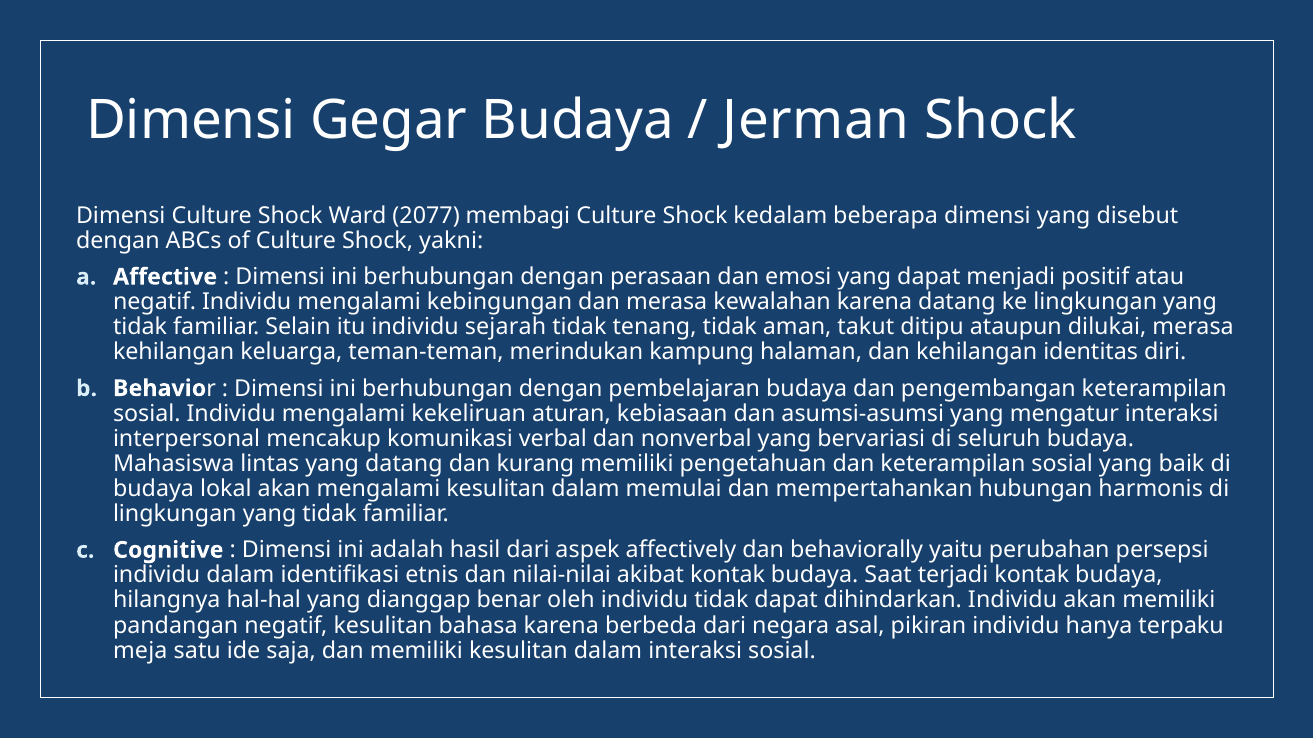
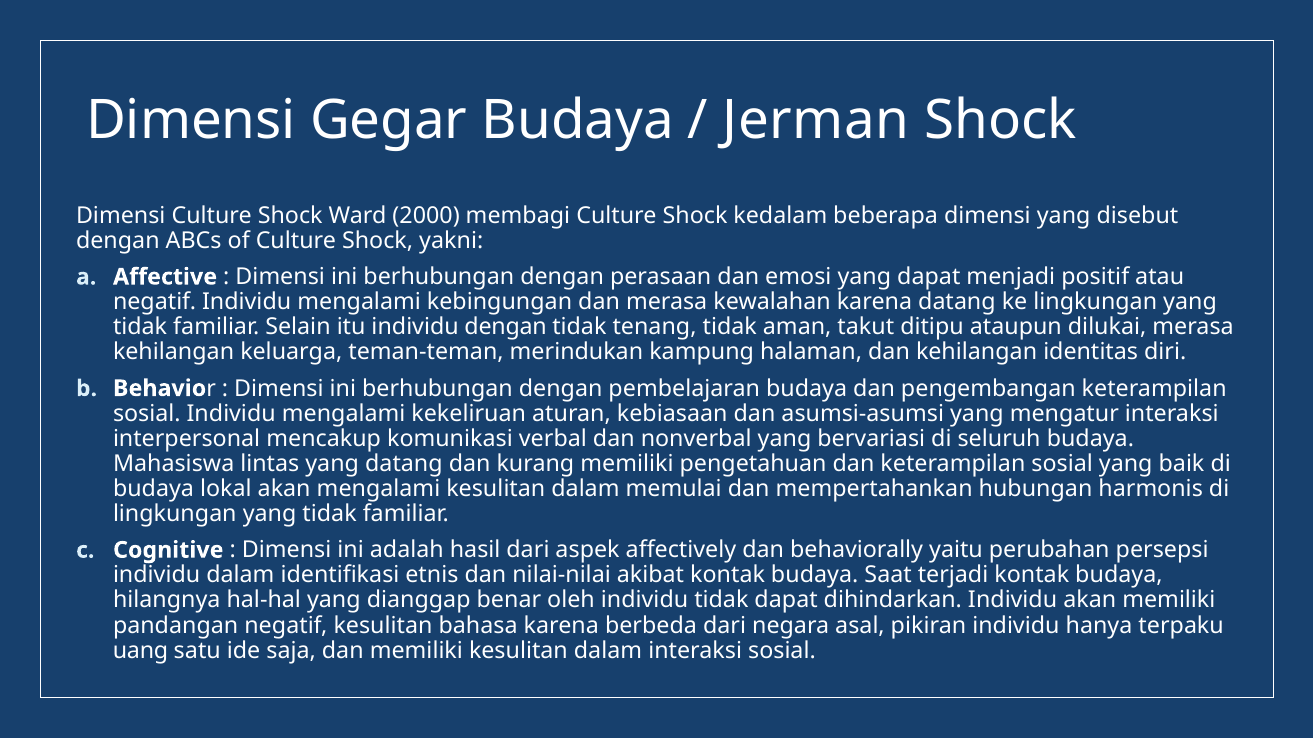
2077: 2077 -> 2000
individu sejarah: sejarah -> dengan
meja: meja -> uang
